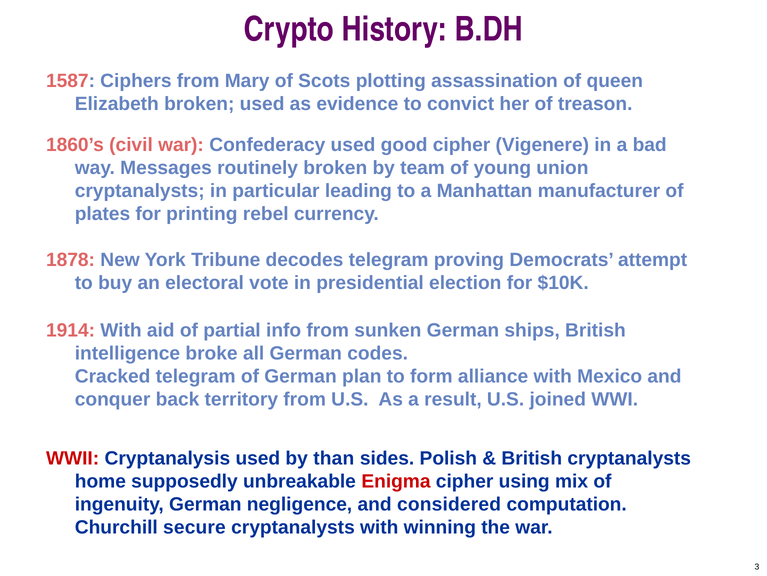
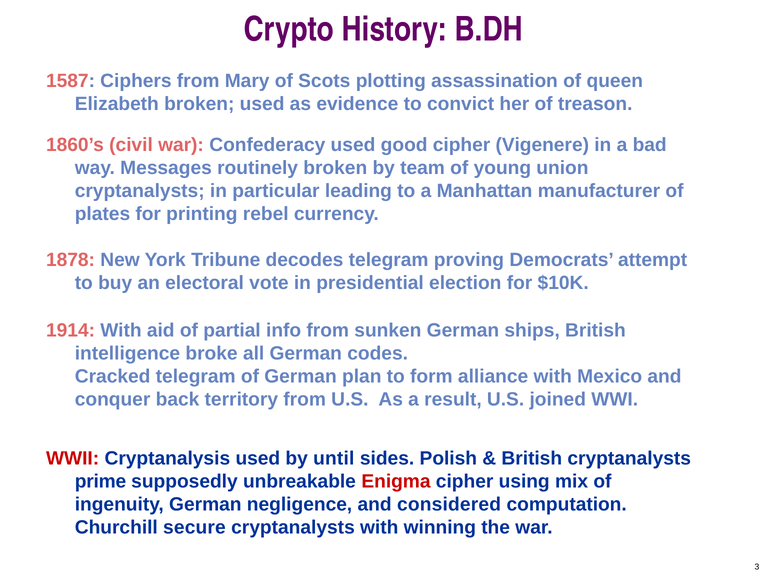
than: than -> until
home: home -> prime
